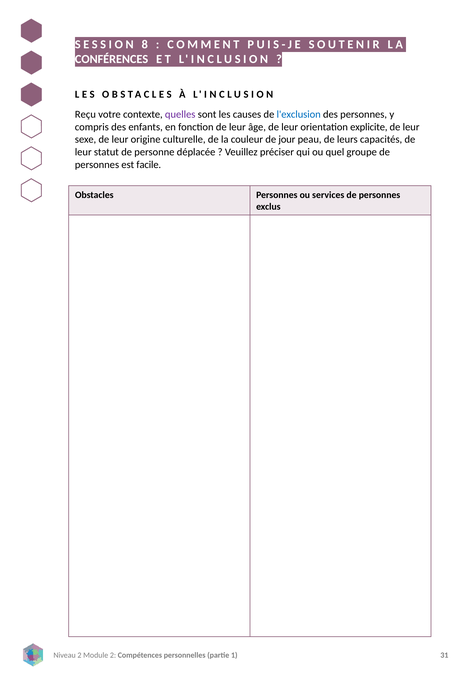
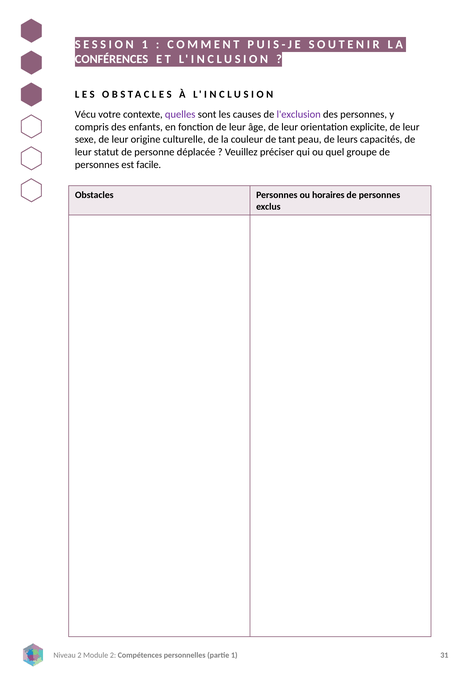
SESSION 8: 8 -> 1
Reçu: Reçu -> Vécu
l'exclusion colour: blue -> purple
jour: jour -> tant
services: services -> horaires
